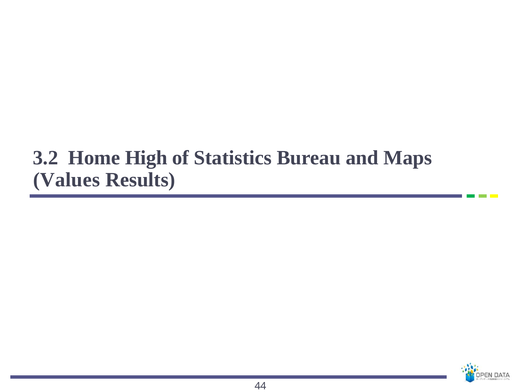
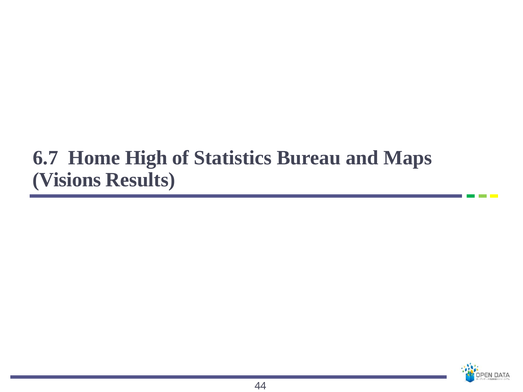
3.2: 3.2 -> 6.7
Values: Values -> Visions
